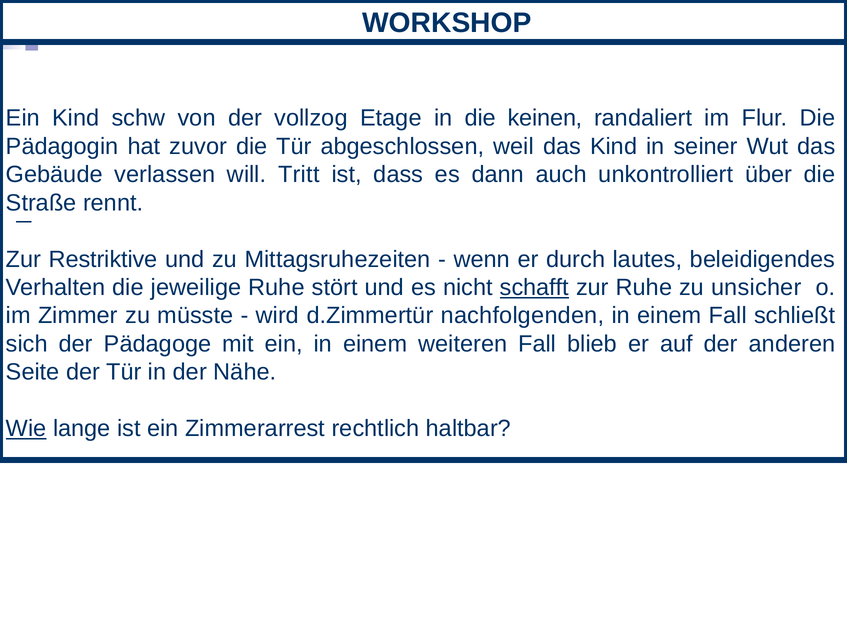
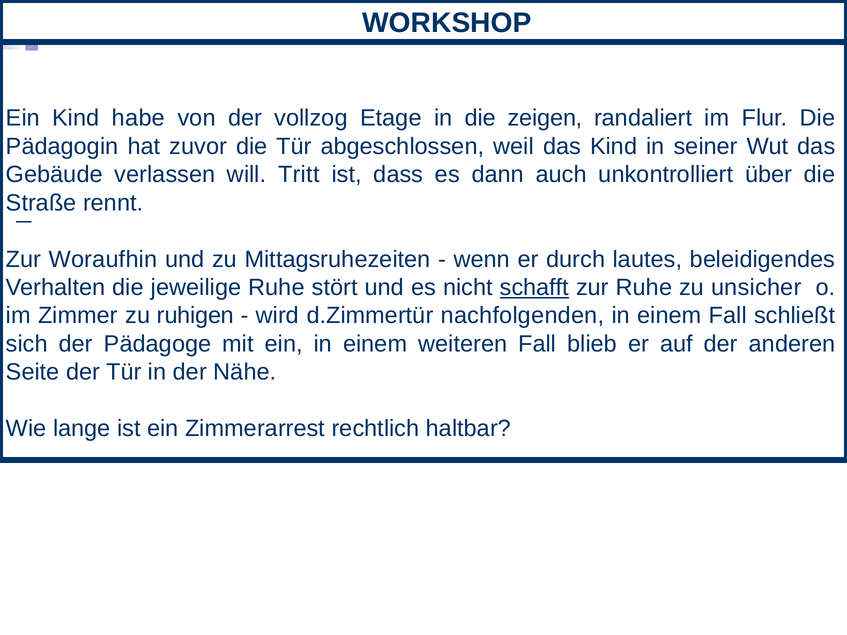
schw: schw -> habe
keinen: keinen -> zeigen
Restriktive: Restriktive -> Woraufhin
müsste: müsste -> ruhigen
Wie underline: present -> none
